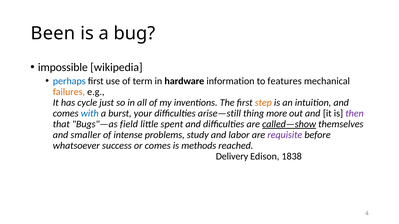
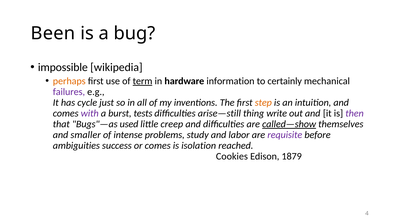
perhaps colour: blue -> orange
term underline: none -> present
features: features -> certainly
failures colour: orange -> purple
with colour: blue -> purple
your: your -> tests
more: more -> write
field: field -> used
spent: spent -> creep
whatsoever: whatsoever -> ambiguities
methods: methods -> isolation
Delivery: Delivery -> Cookies
1838: 1838 -> 1879
